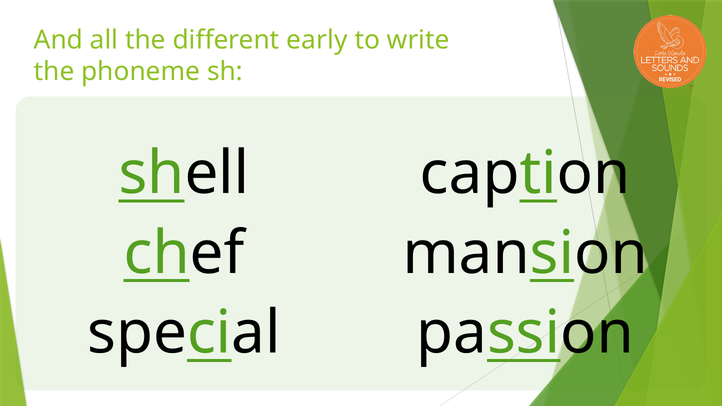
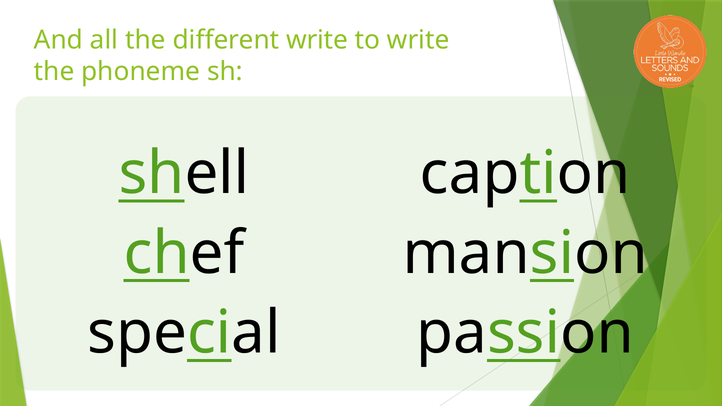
different early: early -> write
